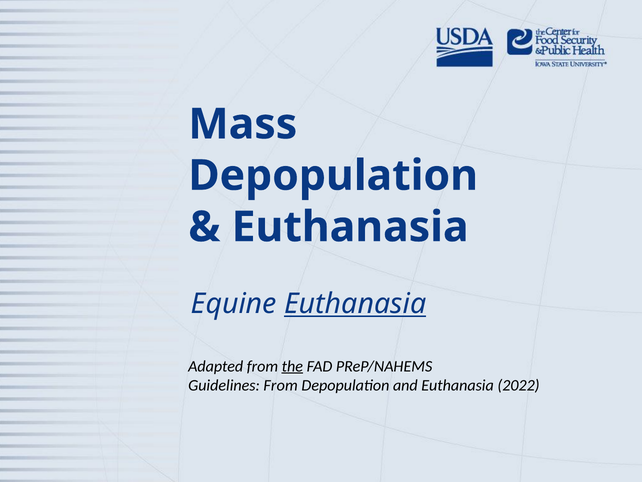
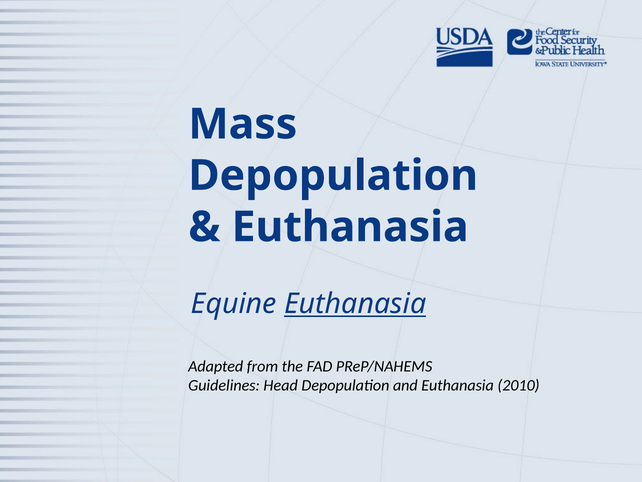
the underline: present -> none
Guidelines From: From -> Head
2022: 2022 -> 2010
